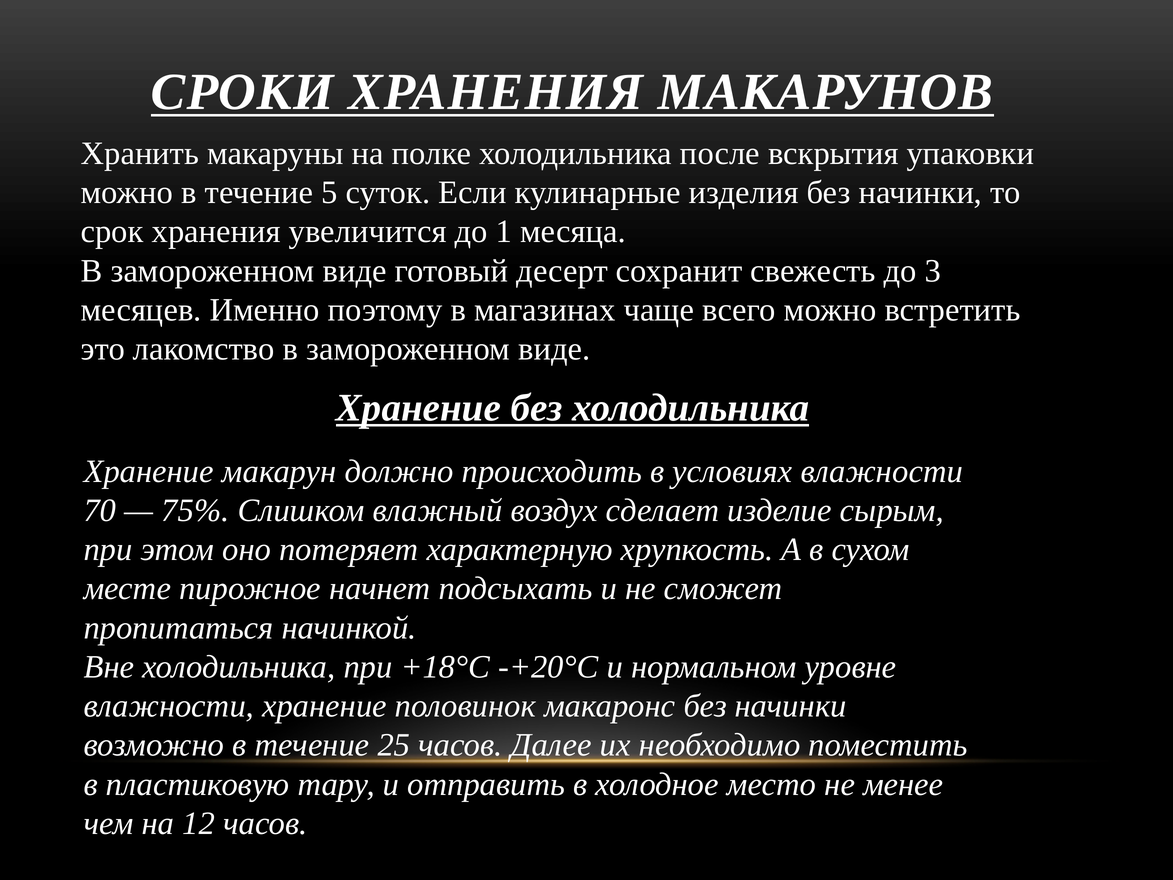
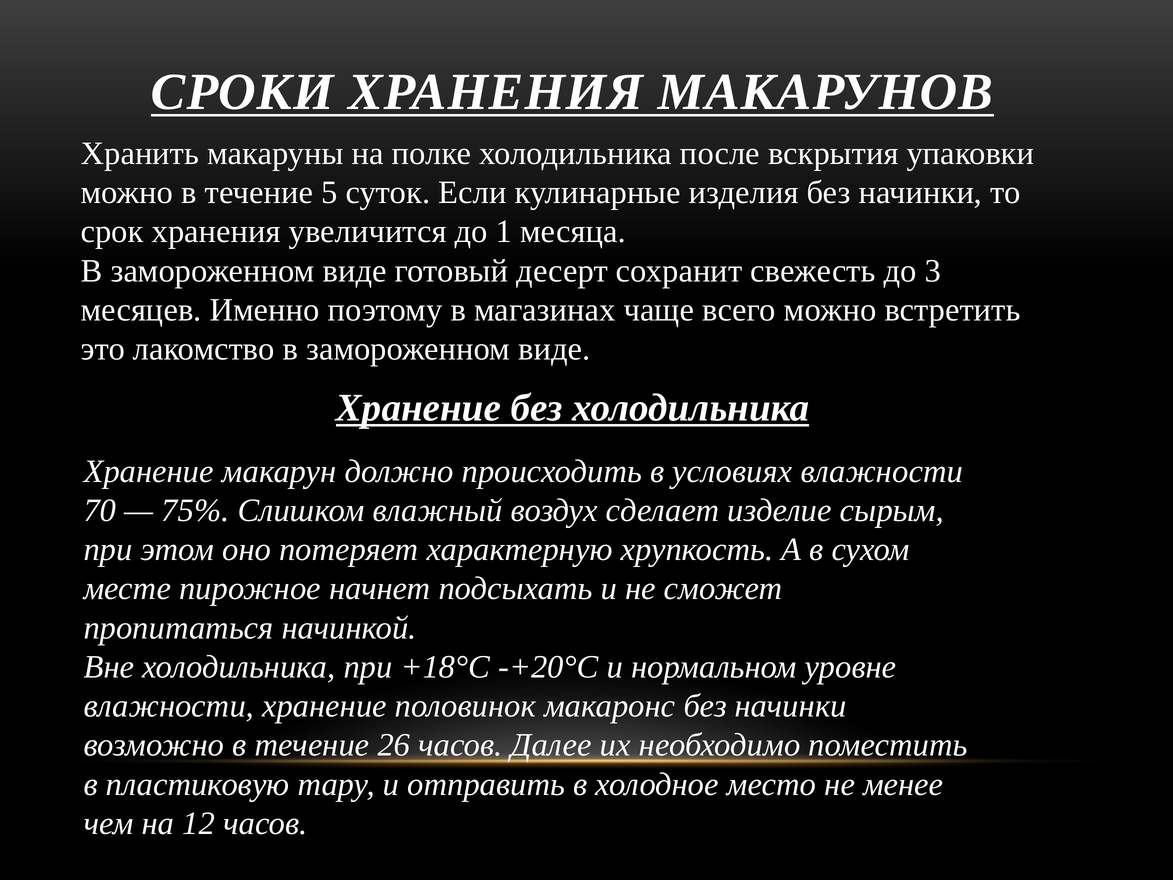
25: 25 -> 26
